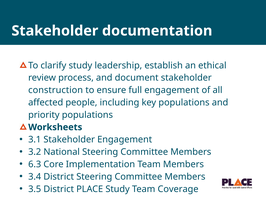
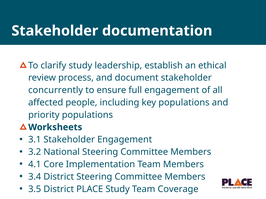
construction: construction -> concurrently
6.3: 6.3 -> 4.1
